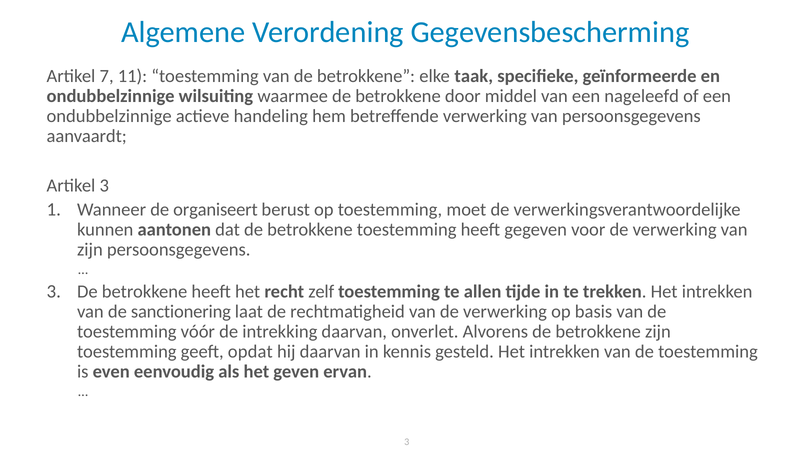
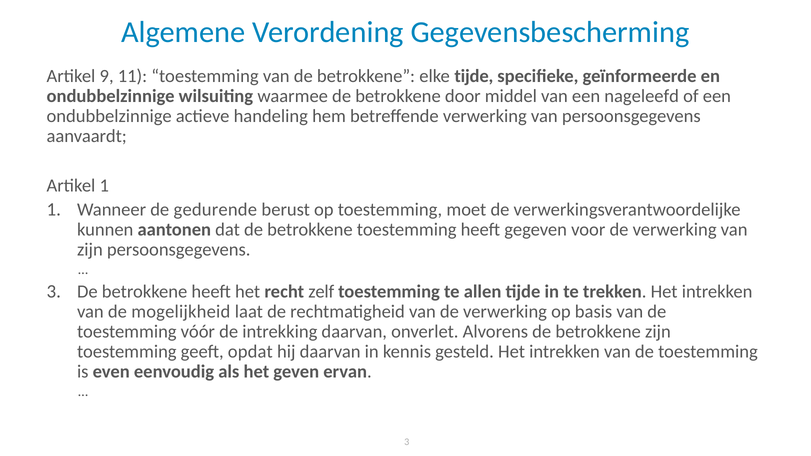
7: 7 -> 9
elke taak: taak -> tijde
Artikel 3: 3 -> 1
organiseert: organiseert -> gedurende
sanctionering: sanctionering -> mogelijkheid
